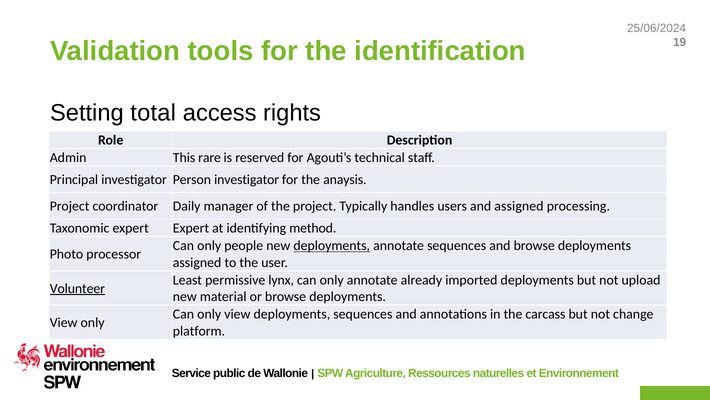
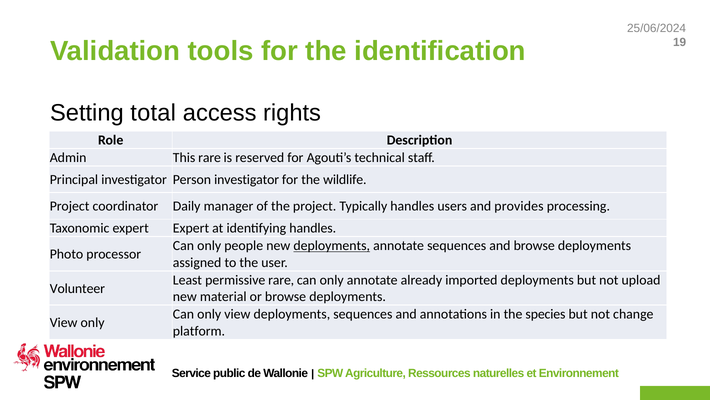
anaysis: anaysis -> wildlife
and assigned: assigned -> provides
identifying method: method -> handles
permissive lynx: lynx -> rare
Volunteer underline: present -> none
carcass: carcass -> species
